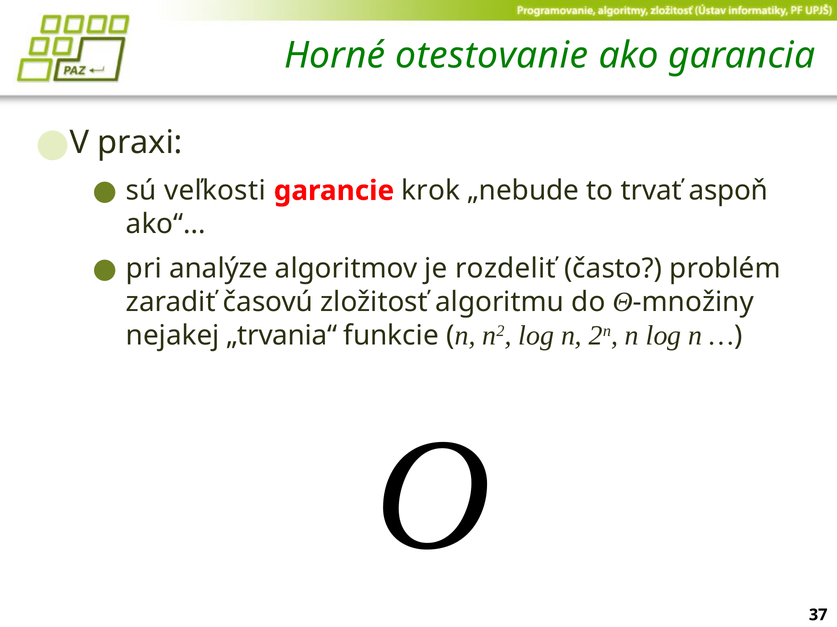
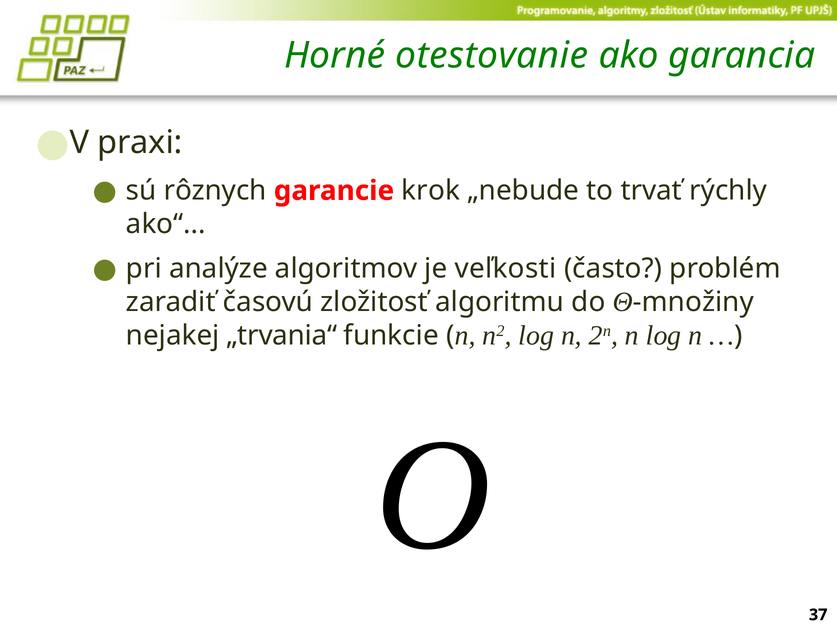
veľkosti: veľkosti -> rôznych
aspoň: aspoň -> rýchly
rozdeliť: rozdeliť -> veľkosti
